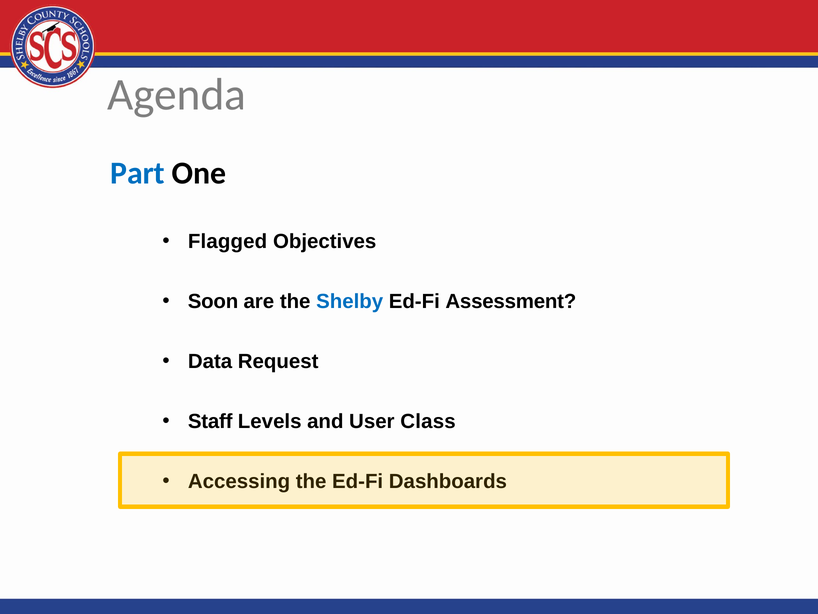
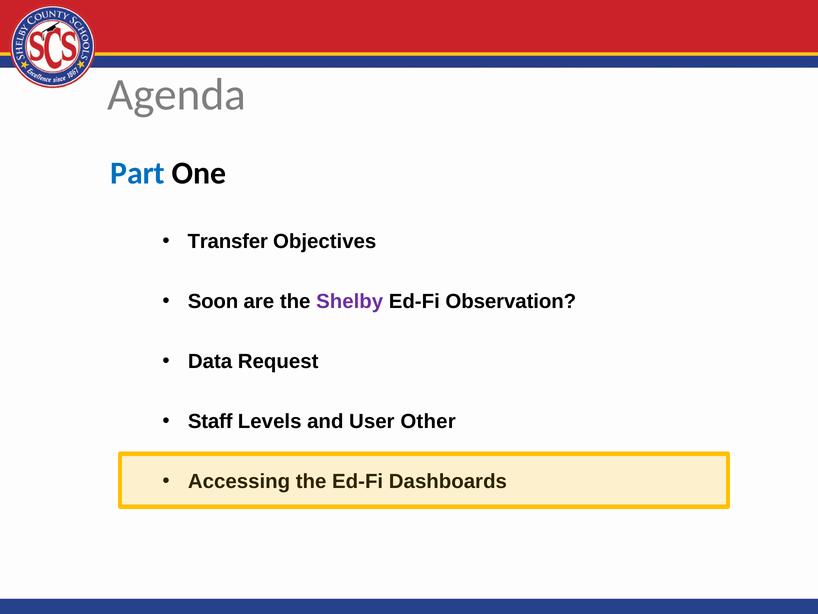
Flagged: Flagged -> Transfer
Shelby colour: blue -> purple
Assessment: Assessment -> Observation
Class: Class -> Other
